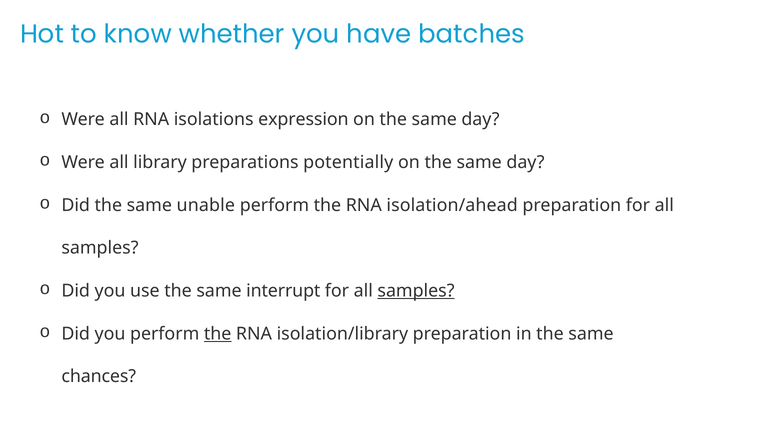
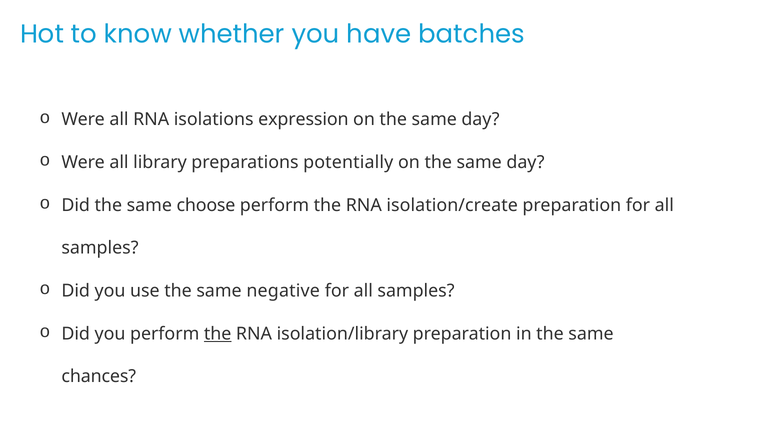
unable: unable -> choose
isolation/ahead: isolation/ahead -> isolation/create
interrupt: interrupt -> negative
samples at (416, 291) underline: present -> none
